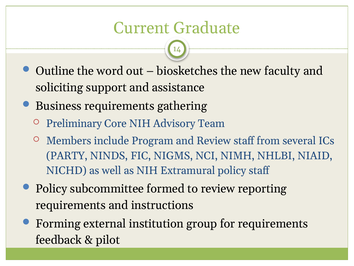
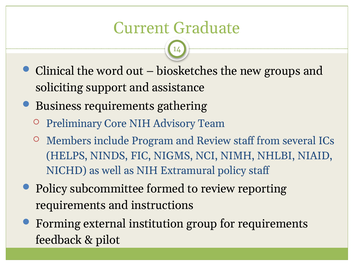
Outline: Outline -> Clinical
faculty: faculty -> groups
PARTY: PARTY -> HELPS
